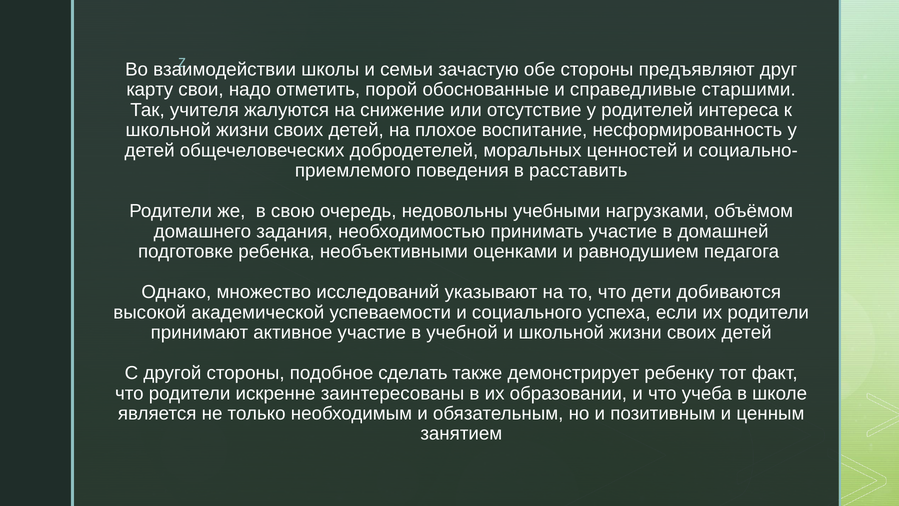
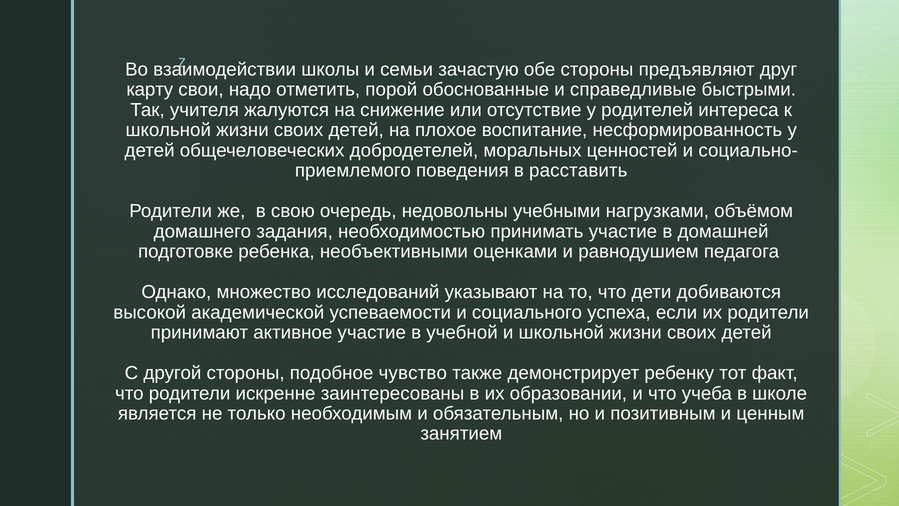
старшими: старшими -> быстрыми
сделать: сделать -> чувство
